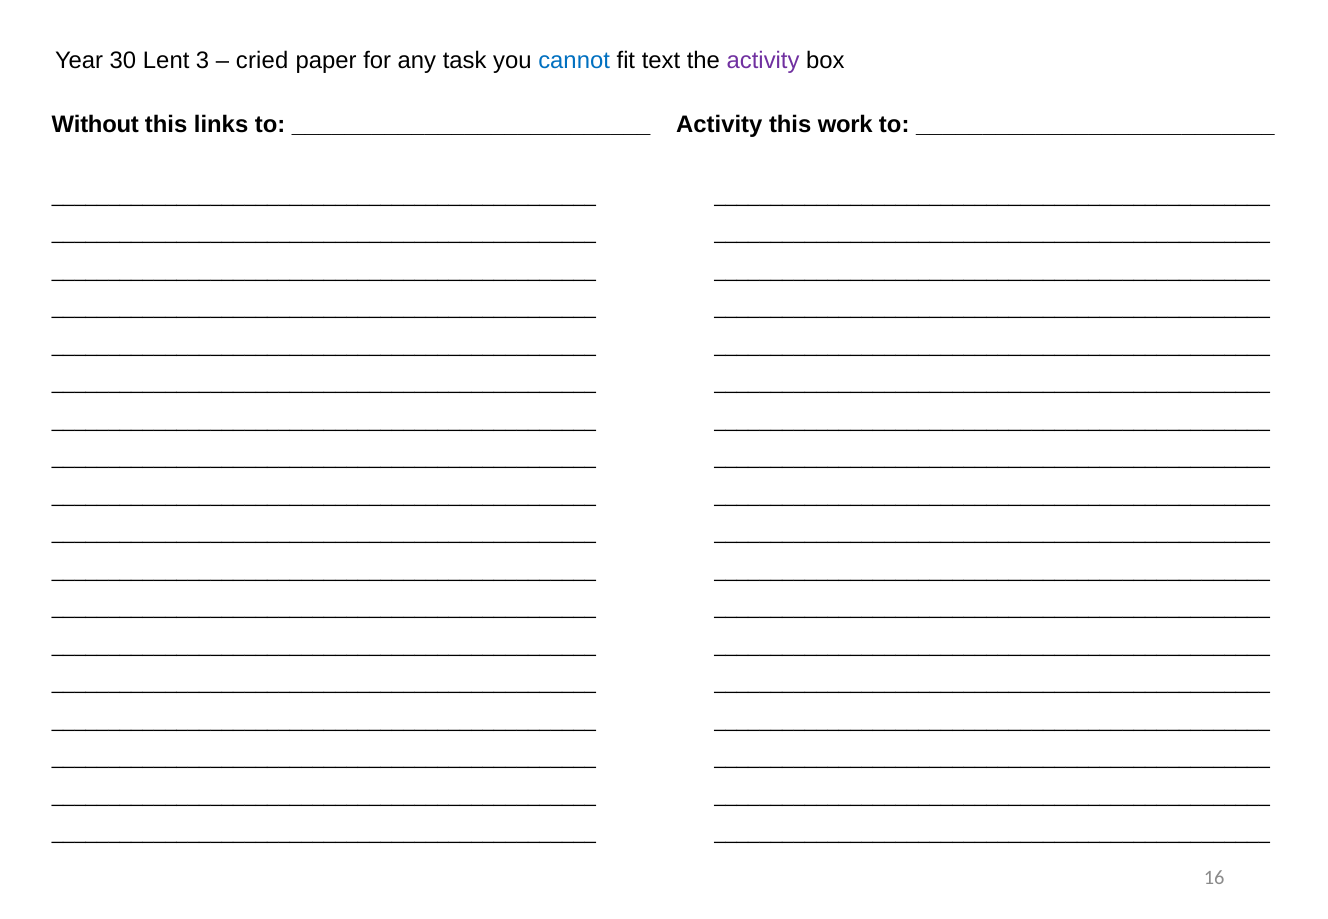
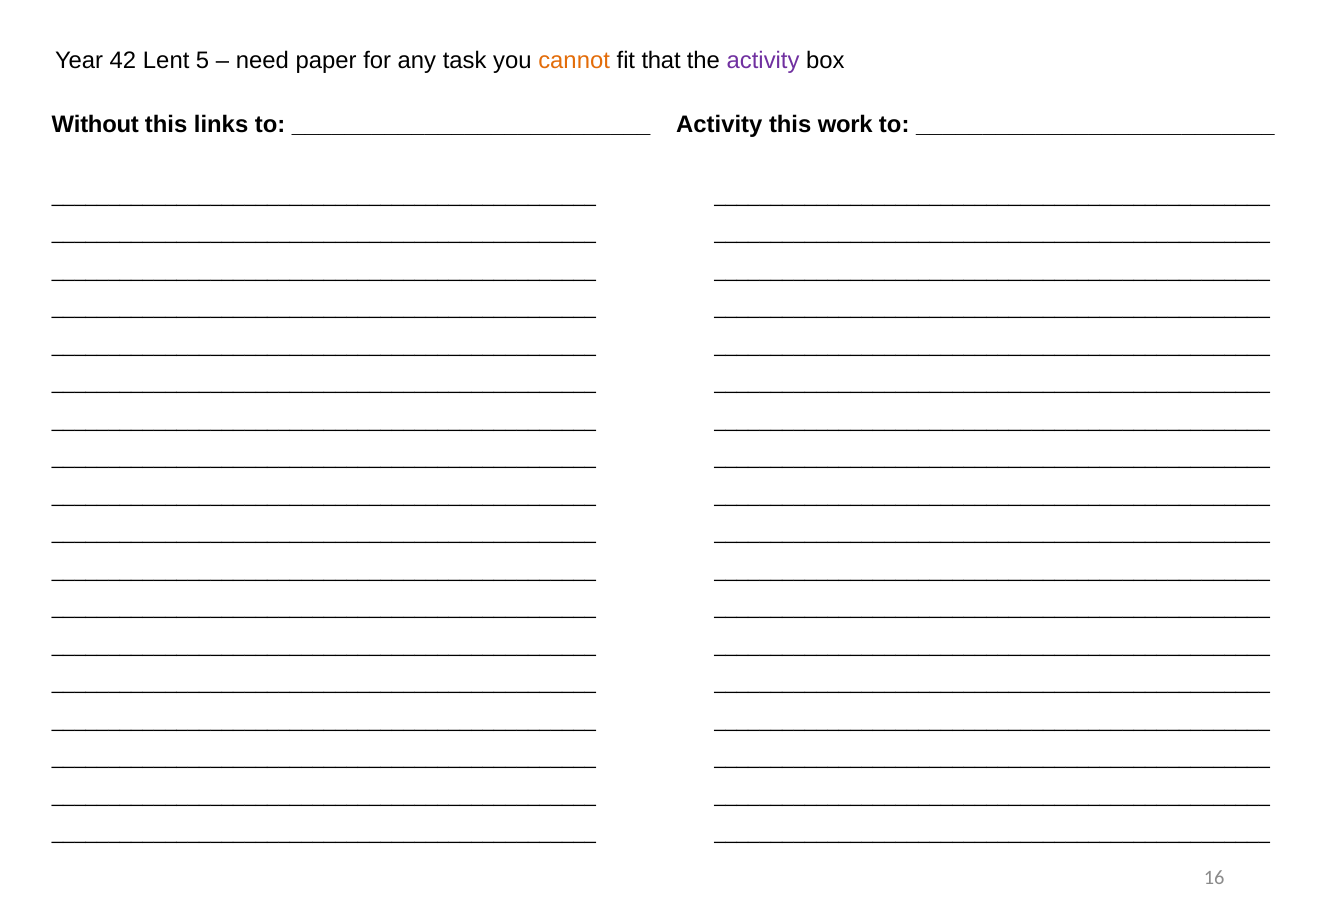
30: 30 -> 42
3: 3 -> 5
cried: cried -> need
cannot colour: blue -> orange
text: text -> that
